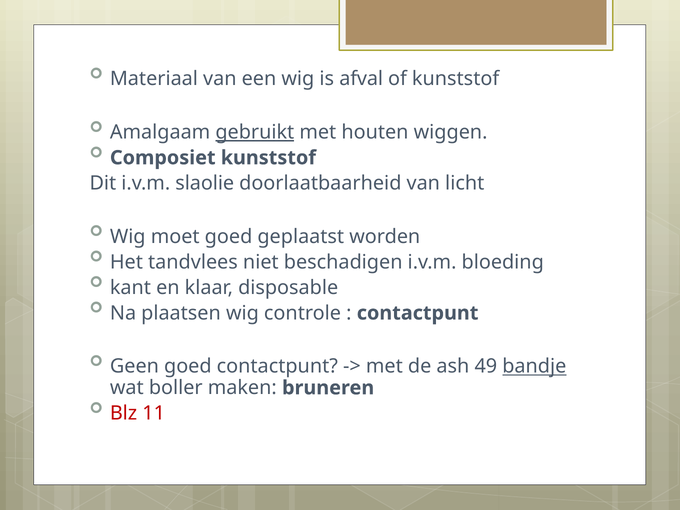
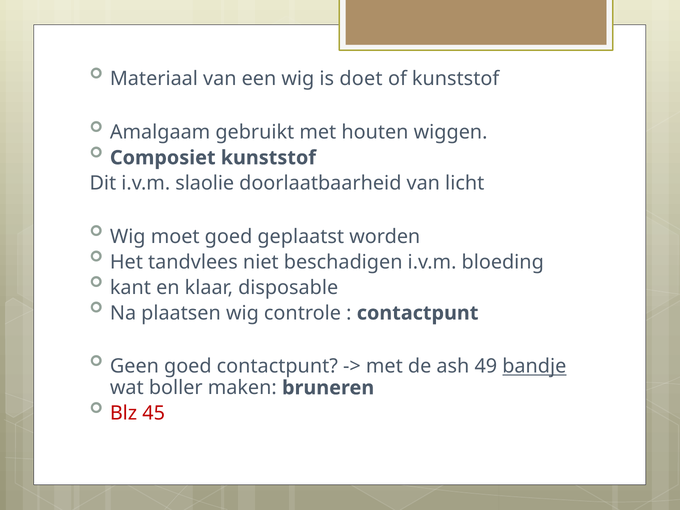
afval: afval -> doet
gebruikt underline: present -> none
11: 11 -> 45
